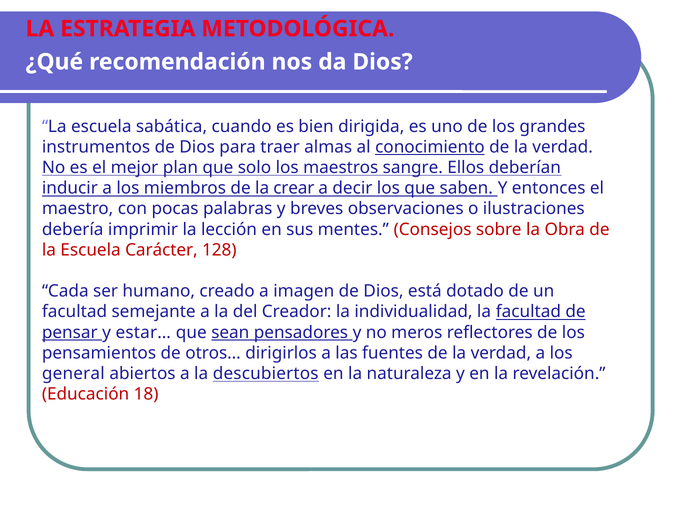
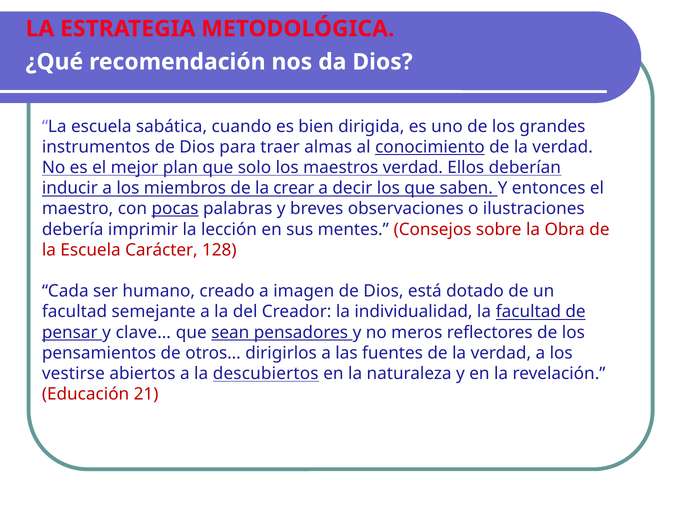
maestros sangre: sangre -> verdad
pocas underline: none -> present
estar…: estar… -> clave…
general: general -> vestirse
18: 18 -> 21
